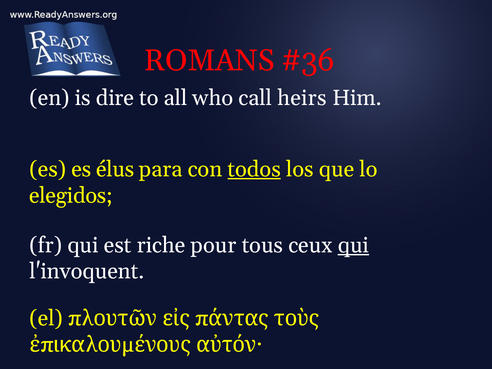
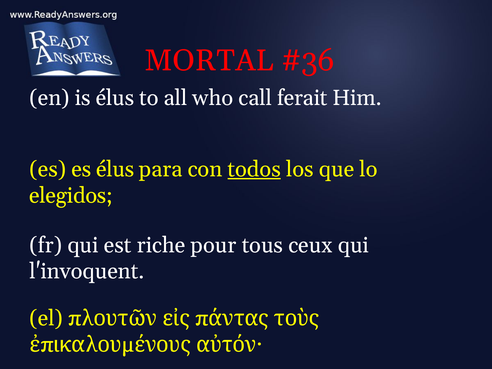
ROMANS: ROMANS -> MORTAL
is dire: dire -> élus
heirs: heirs -> ferait
qui at (353, 245) underline: present -> none
